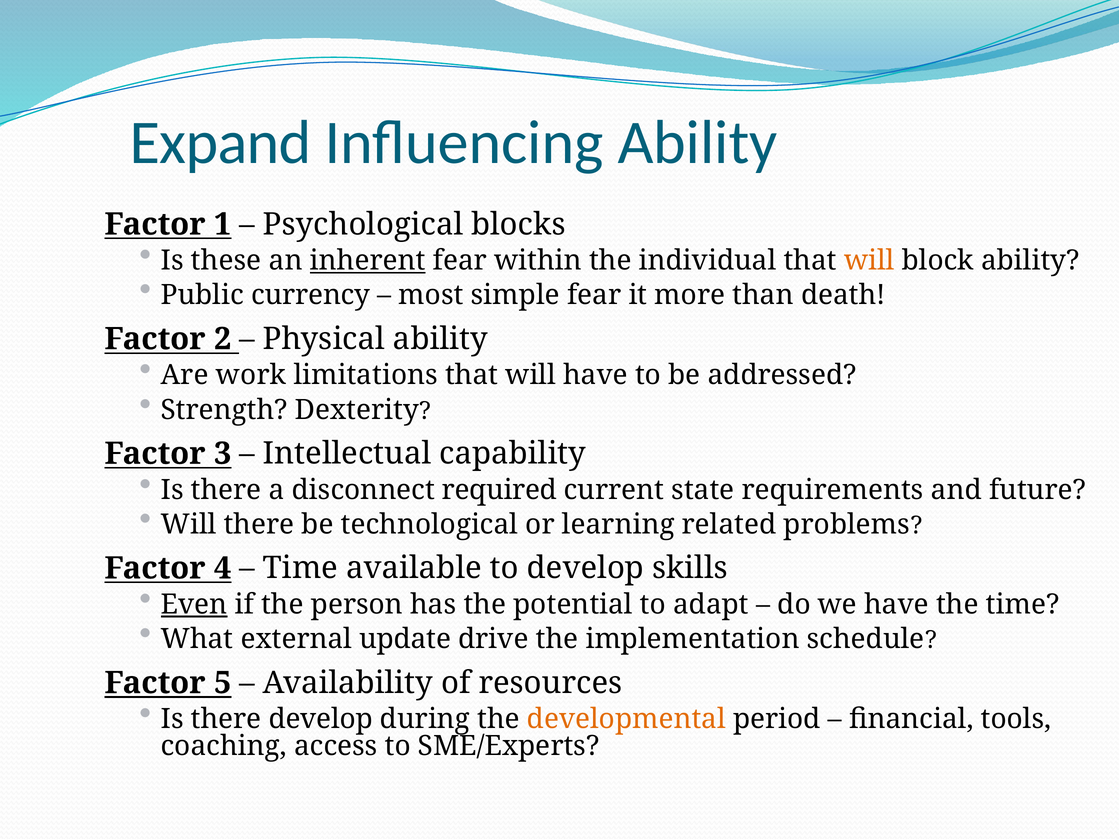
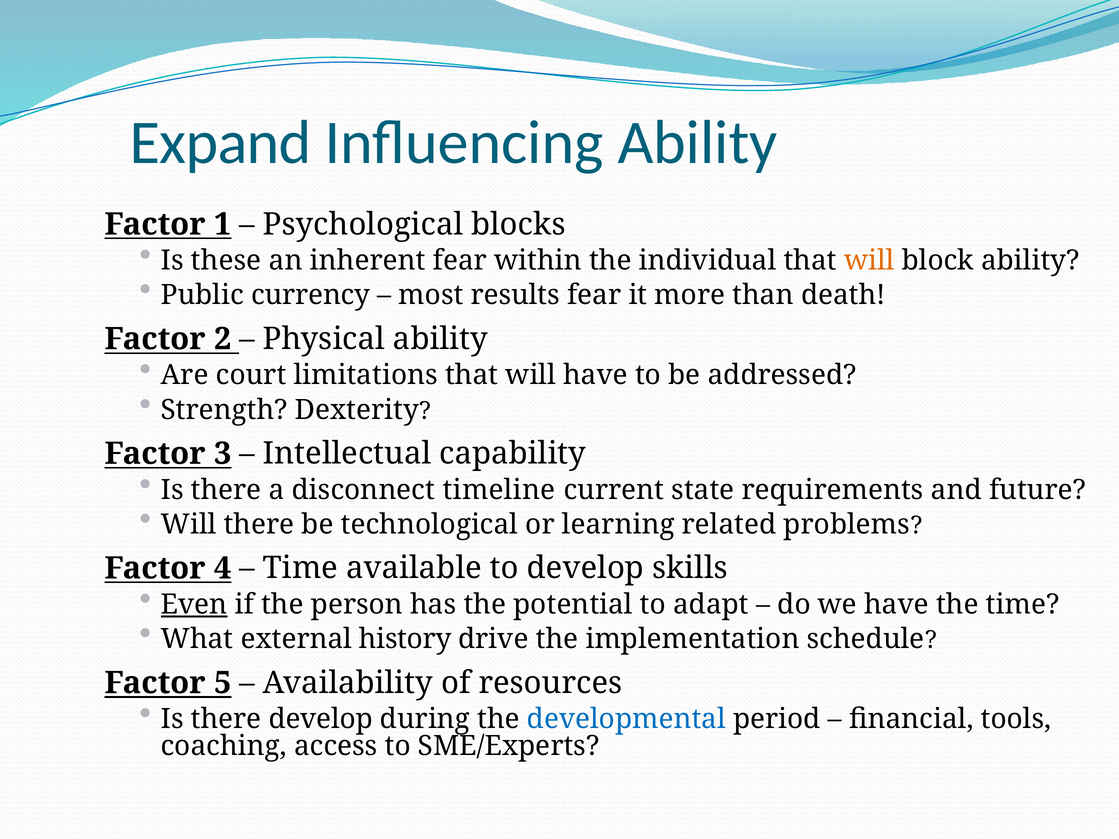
inherent underline: present -> none
simple: simple -> results
work: work -> court
required: required -> timeline
update: update -> history
developmental colour: orange -> blue
